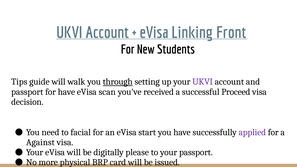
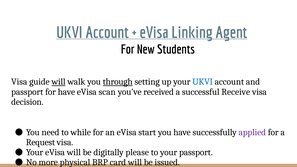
Front: Front -> Agent
Tips at (19, 82): Tips -> Visa
will at (59, 82) underline: none -> present
UKVI at (203, 82) colour: purple -> blue
Proceed: Proceed -> Receive
facial: facial -> while
Against: Against -> Request
